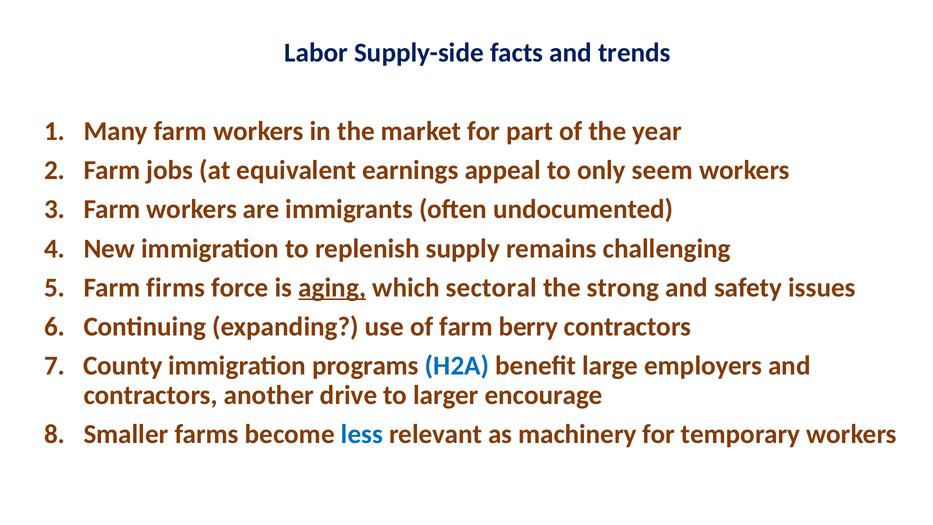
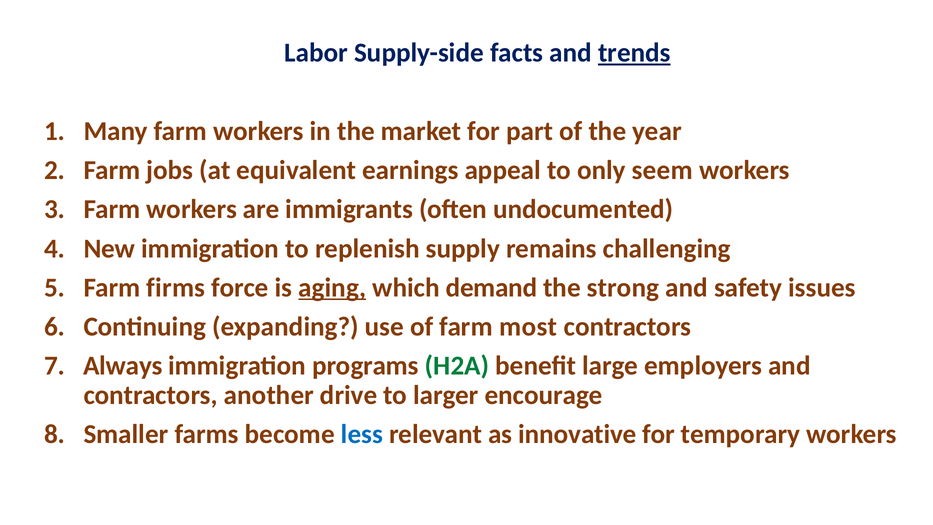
trends underline: none -> present
sectoral: sectoral -> demand
berry: berry -> most
County: County -> Always
H2A colour: blue -> green
machinery: machinery -> innovative
